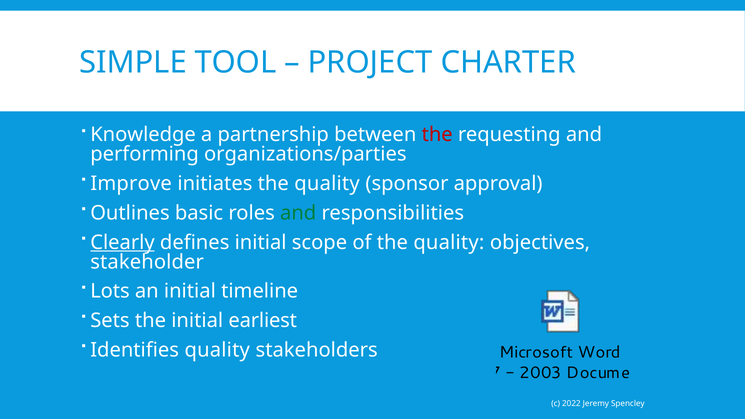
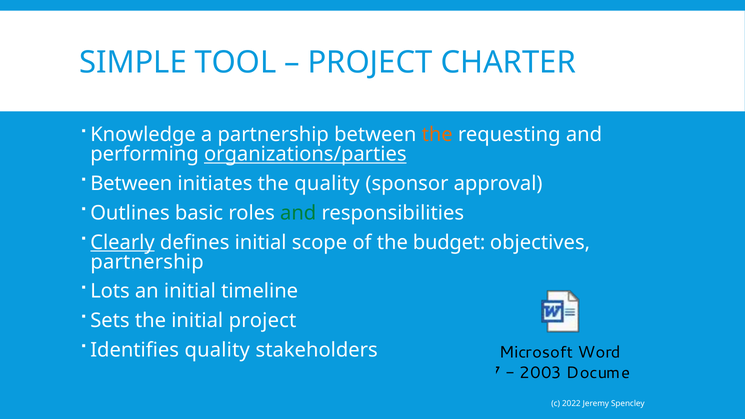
the at (437, 135) colour: red -> orange
organizations/parties underline: none -> present
Improve at (131, 184): Improve -> Between
of the quality: quality -> budget
stakeholder at (147, 262): stakeholder -> partnership
initial earliest: earliest -> project
